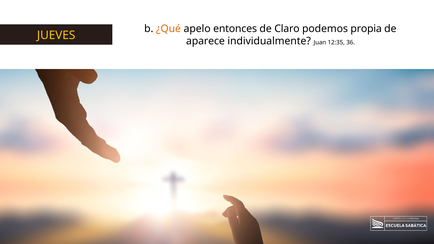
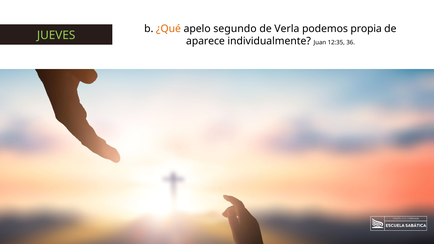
entonces: entonces -> segundo
Claro: Claro -> Verla
JUEVES colour: yellow -> light green
